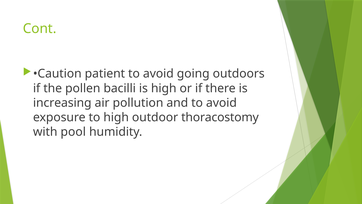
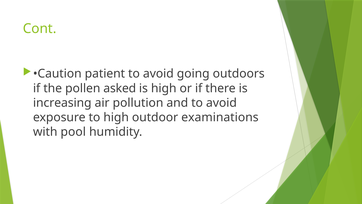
bacilli: bacilli -> asked
thoracostomy: thoracostomy -> examinations
